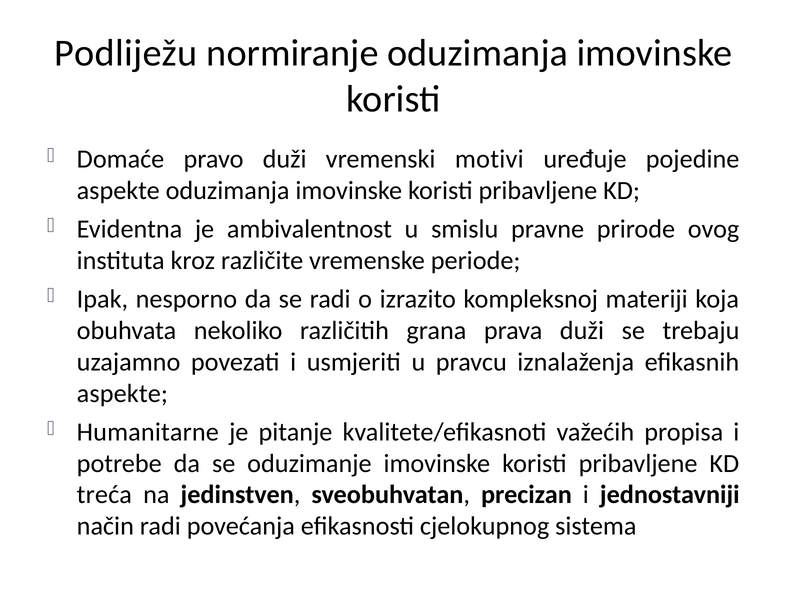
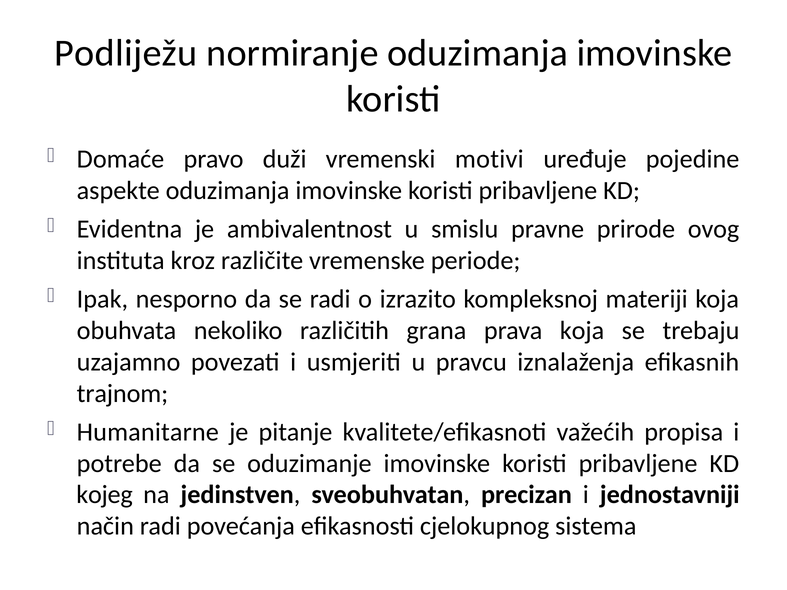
prava duži: duži -> koja
aspekte at (122, 394): aspekte -> trajnom
treća: treća -> kojeg
